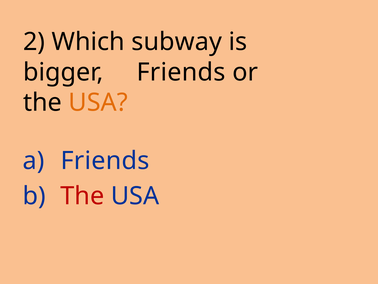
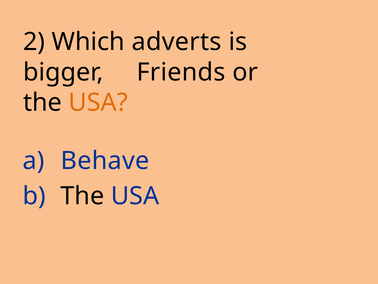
subway: subway -> adverts
Friends at (105, 161): Friends -> Behave
The at (82, 196) colour: red -> black
